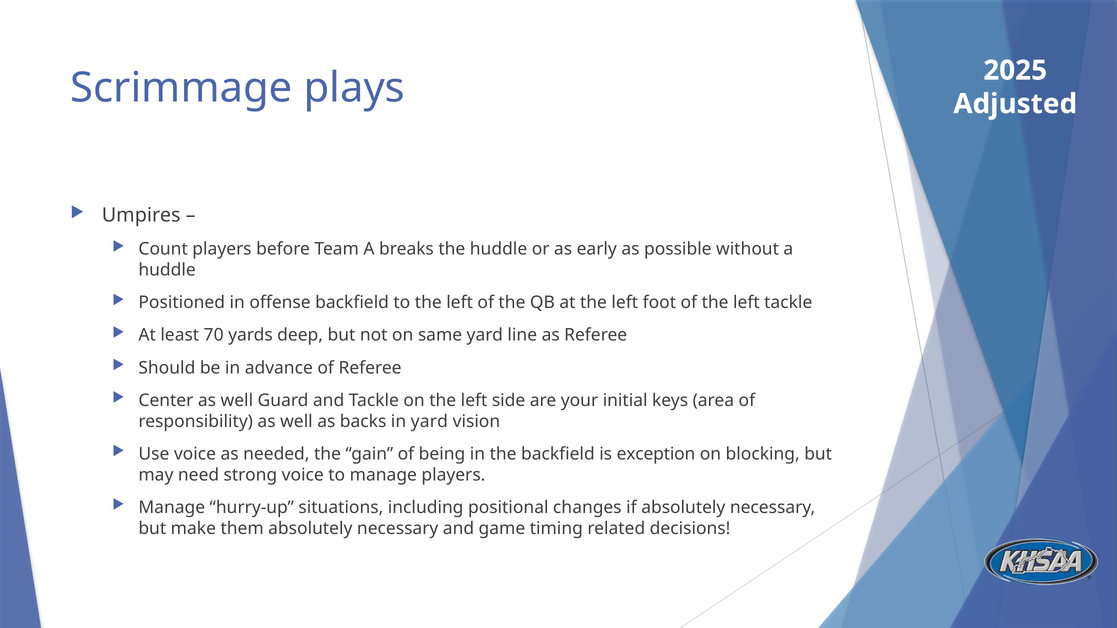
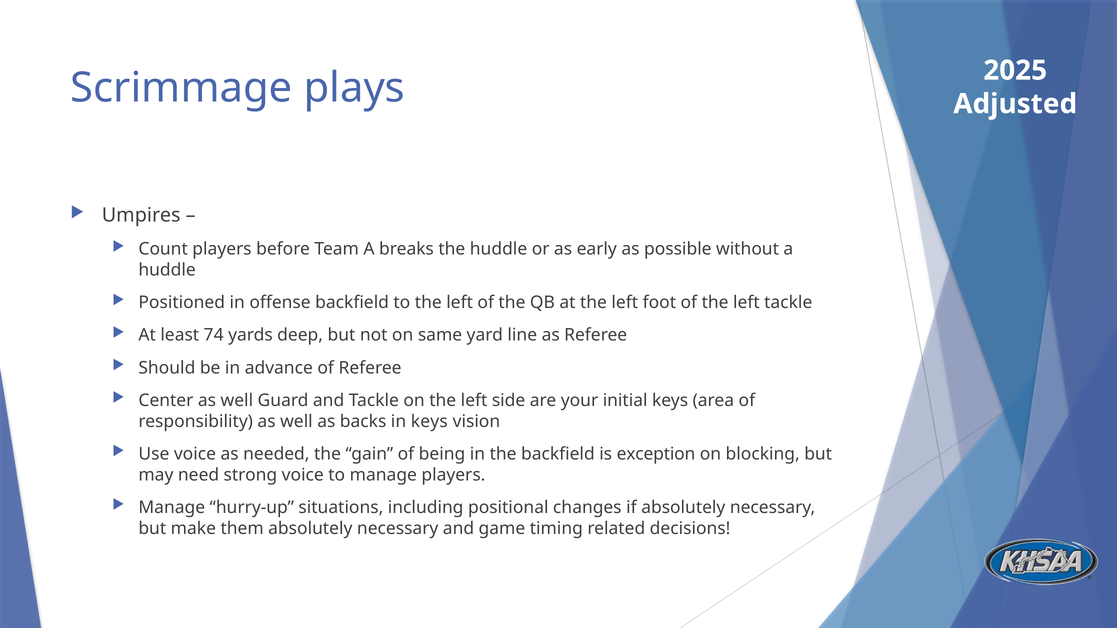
70: 70 -> 74
in yard: yard -> keys
